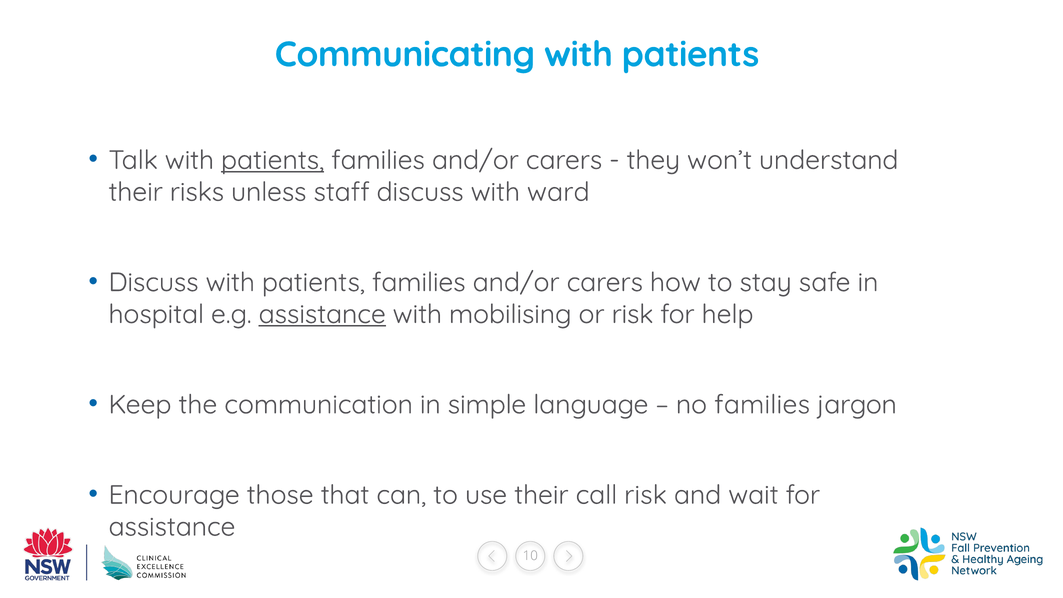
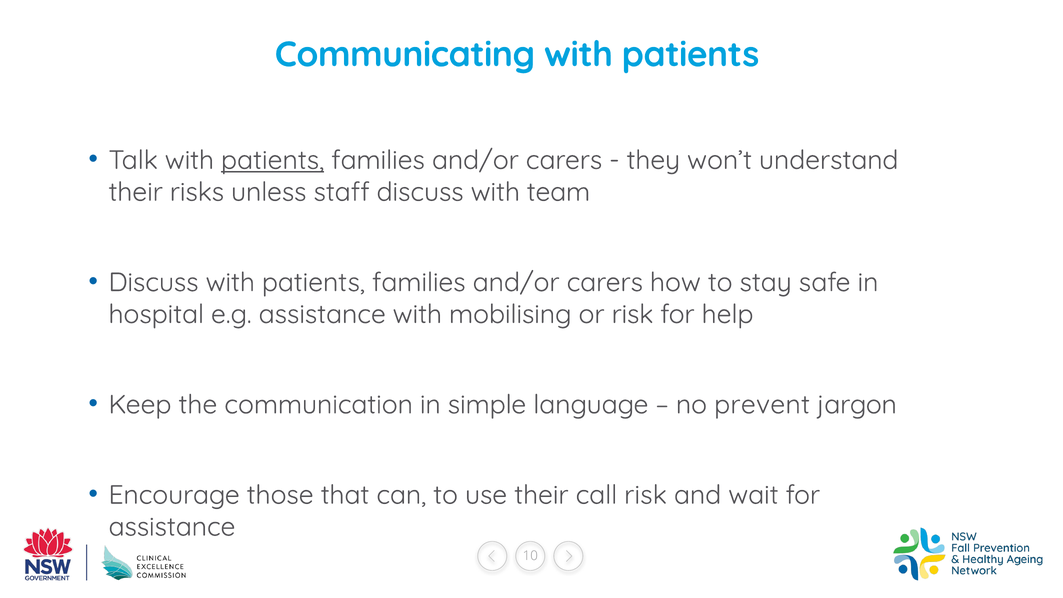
ward: ward -> team
assistance at (322, 314) underline: present -> none
no families: families -> prevent
